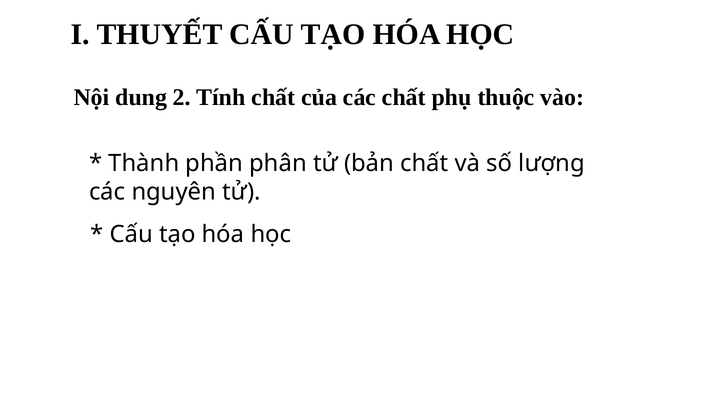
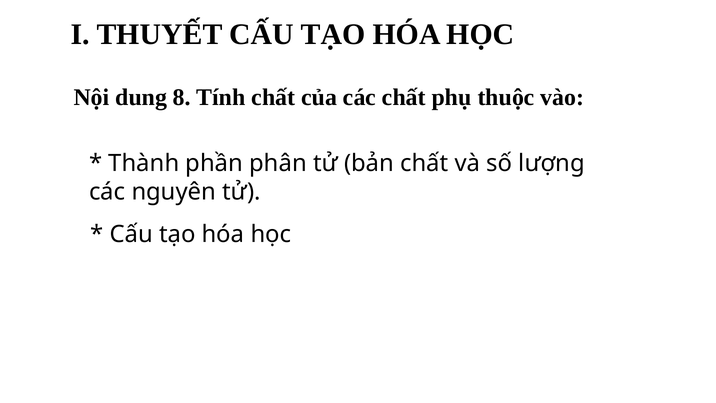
2: 2 -> 8
